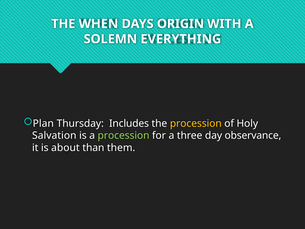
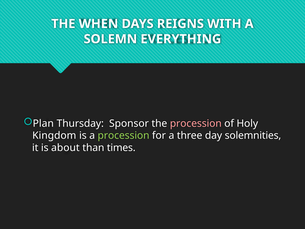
ORIGIN: ORIGIN -> REIGNS
Includes: Includes -> Sponsor
procession at (196, 123) colour: yellow -> pink
Salvation: Salvation -> Kingdom
observance: observance -> solemnities
them: them -> times
